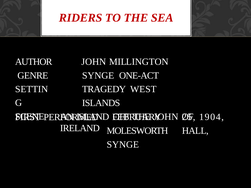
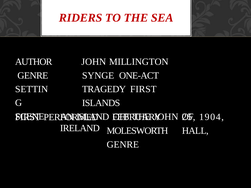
TRAGEDY WEST: WEST -> FIRST
SYNGE at (123, 145): SYNGE -> GENRE
